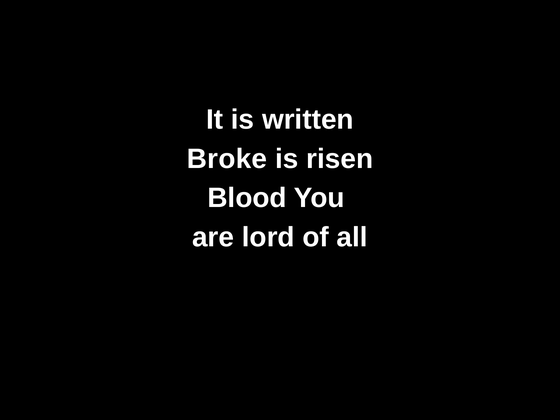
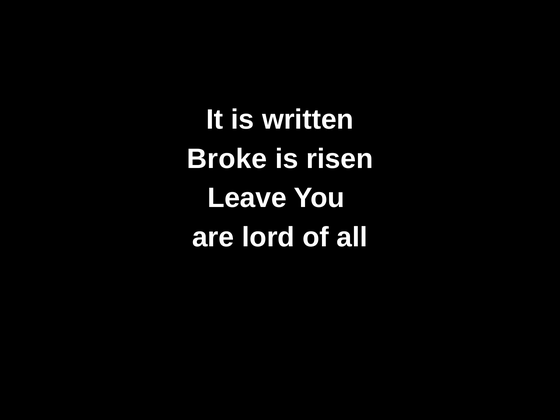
Blood: Blood -> Leave
